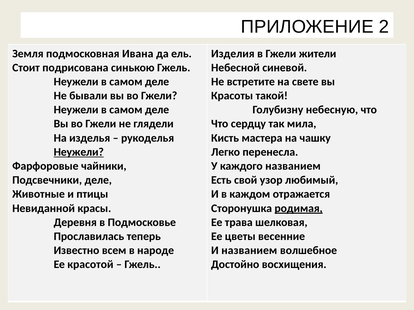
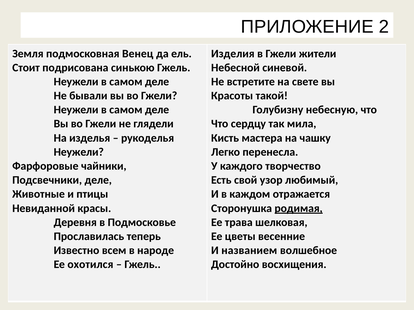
Ивана: Ивана -> Венец
Неужели at (79, 152) underline: present -> none
каждого названием: названием -> творчество
красотой: красотой -> охотился
